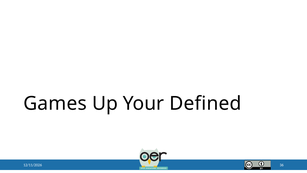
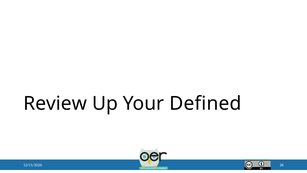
Games: Games -> Review
